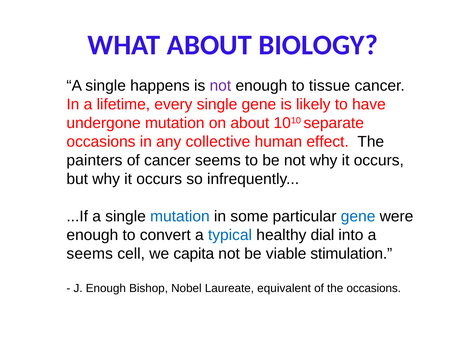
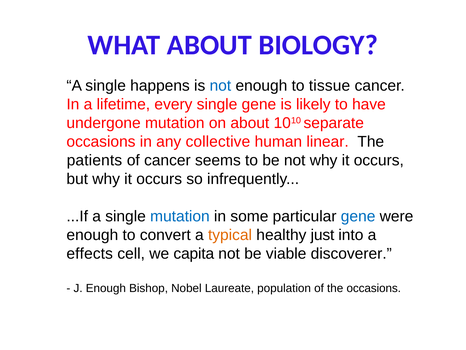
not at (220, 86) colour: purple -> blue
effect: effect -> linear
painters: painters -> patients
typical colour: blue -> orange
dial: dial -> just
seems at (90, 253): seems -> effects
stimulation: stimulation -> discoverer
equivalent: equivalent -> population
